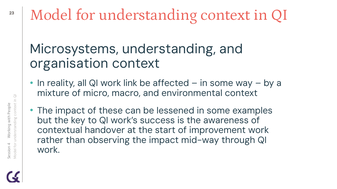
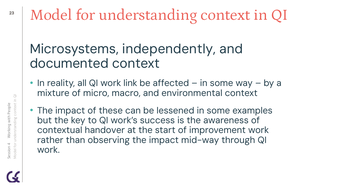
Microsystems understanding: understanding -> independently
organisation: organisation -> documented
